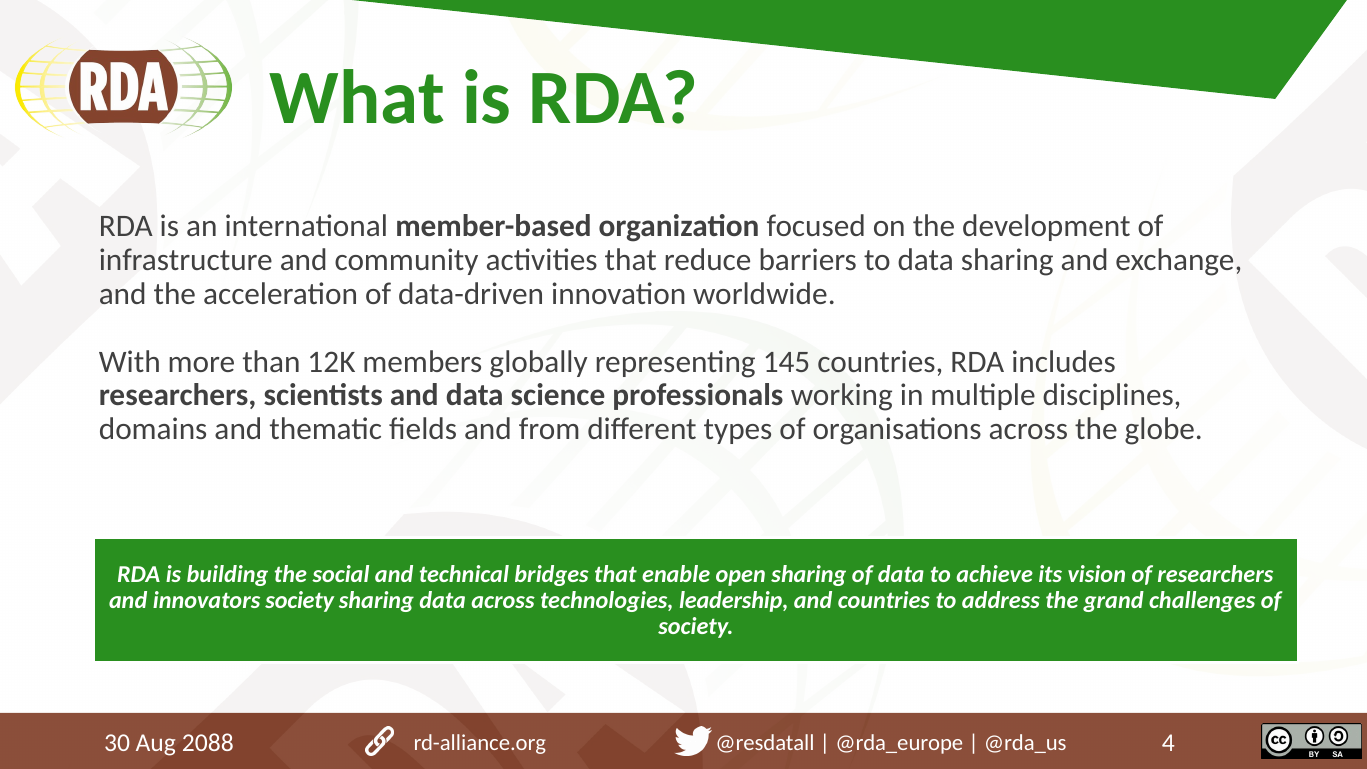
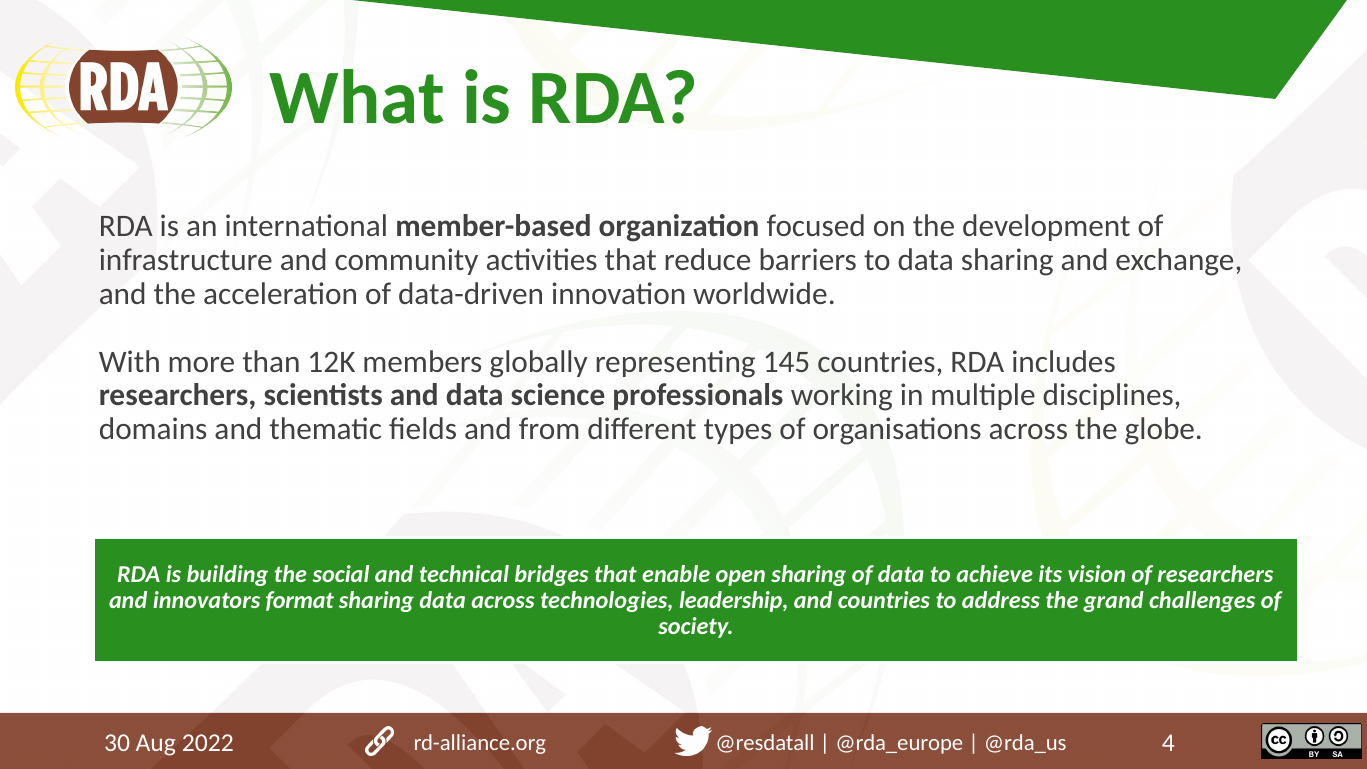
innovators society: society -> format
2088: 2088 -> 2022
